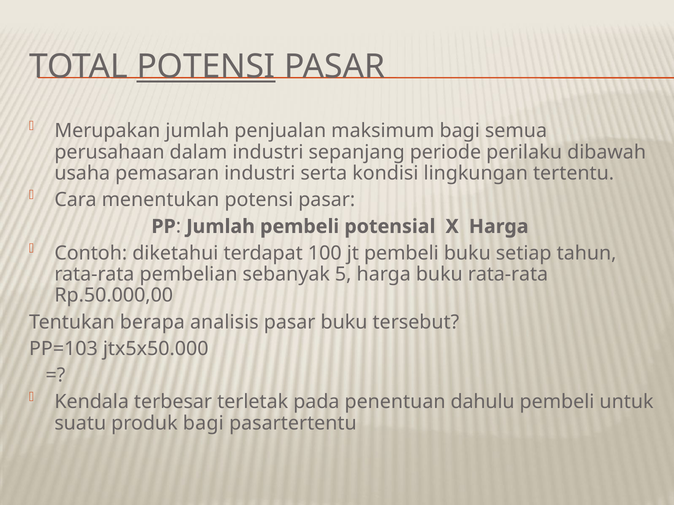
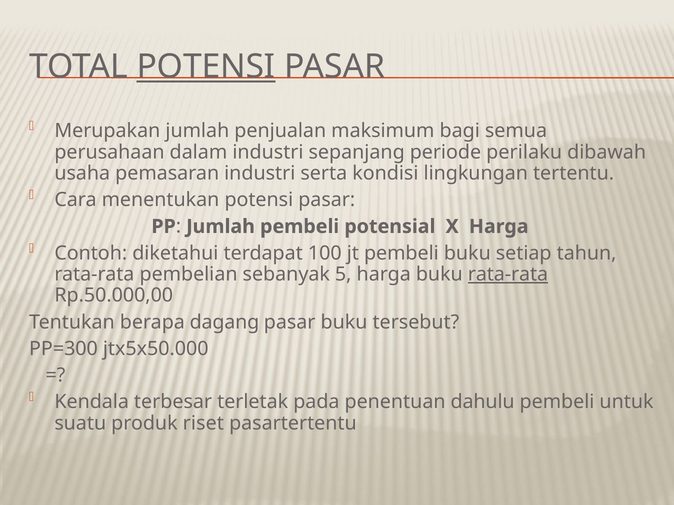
rata-rata at (508, 275) underline: none -> present
analisis: analisis -> dagang
PP=103: PP=103 -> PP=300
produk bagi: bagi -> riset
